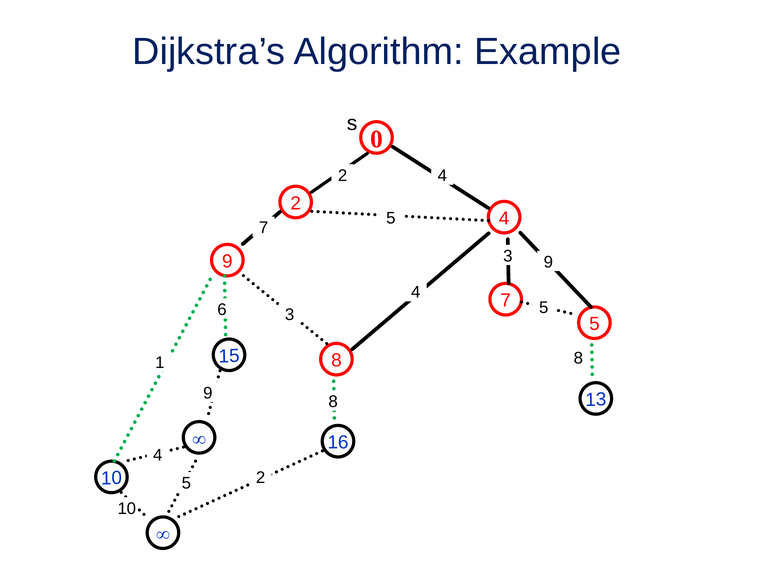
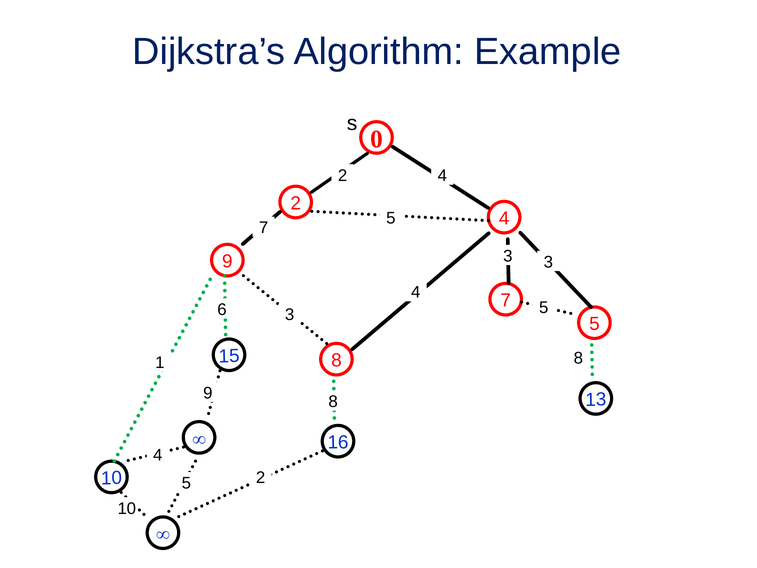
3 9: 9 -> 3
